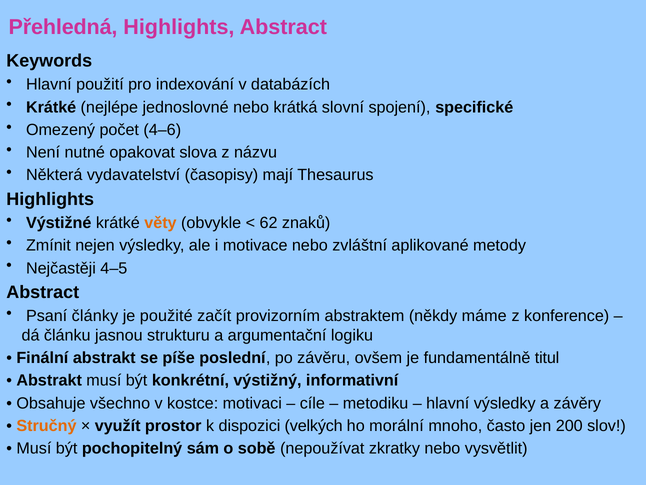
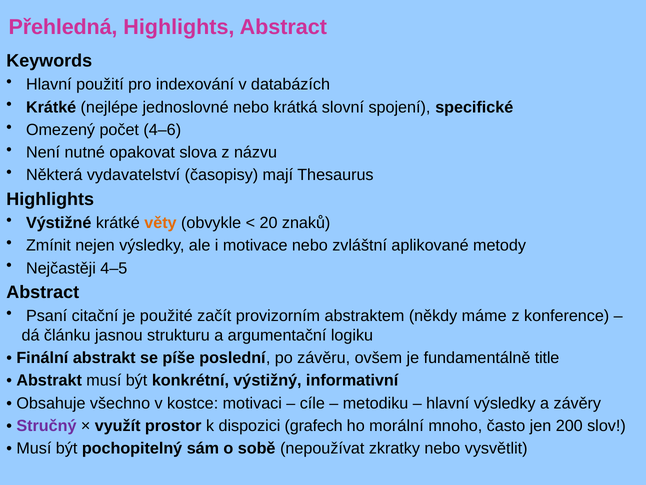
62: 62 -> 20
články: články -> citační
titul: titul -> title
Stručný colour: orange -> purple
velkých: velkých -> grafech
